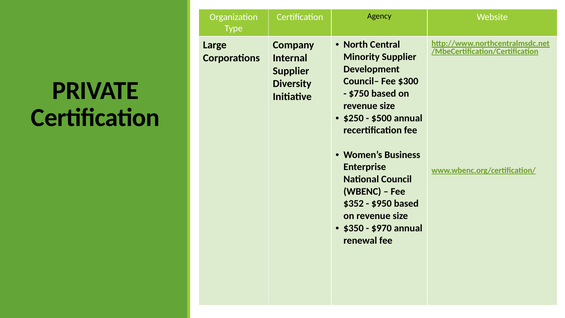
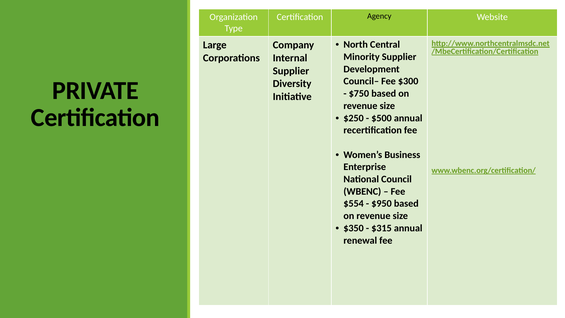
$352: $352 -> $554
$970: $970 -> $315
